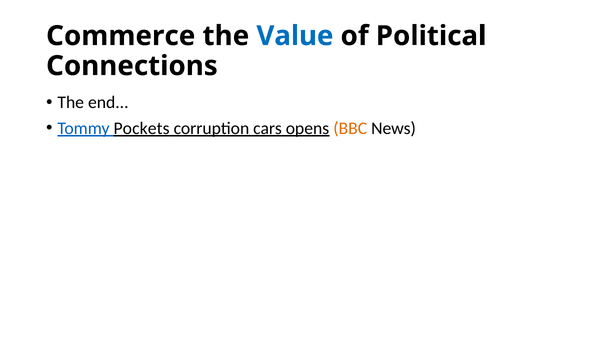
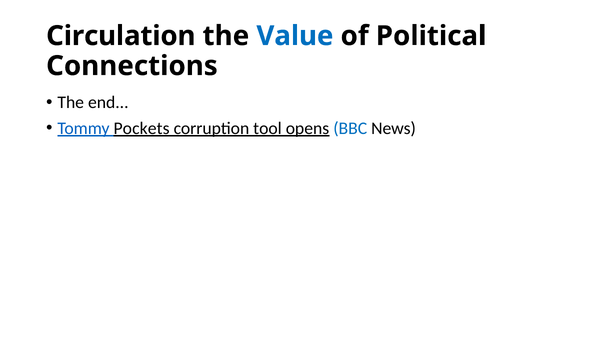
Commerce: Commerce -> Circulation
cars: cars -> tool
BBC colour: orange -> blue
